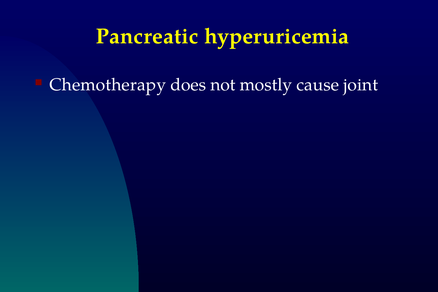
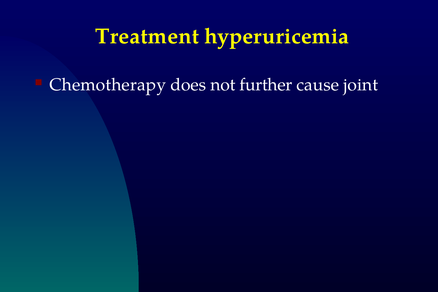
Pancreatic: Pancreatic -> Treatment
mostly: mostly -> further
